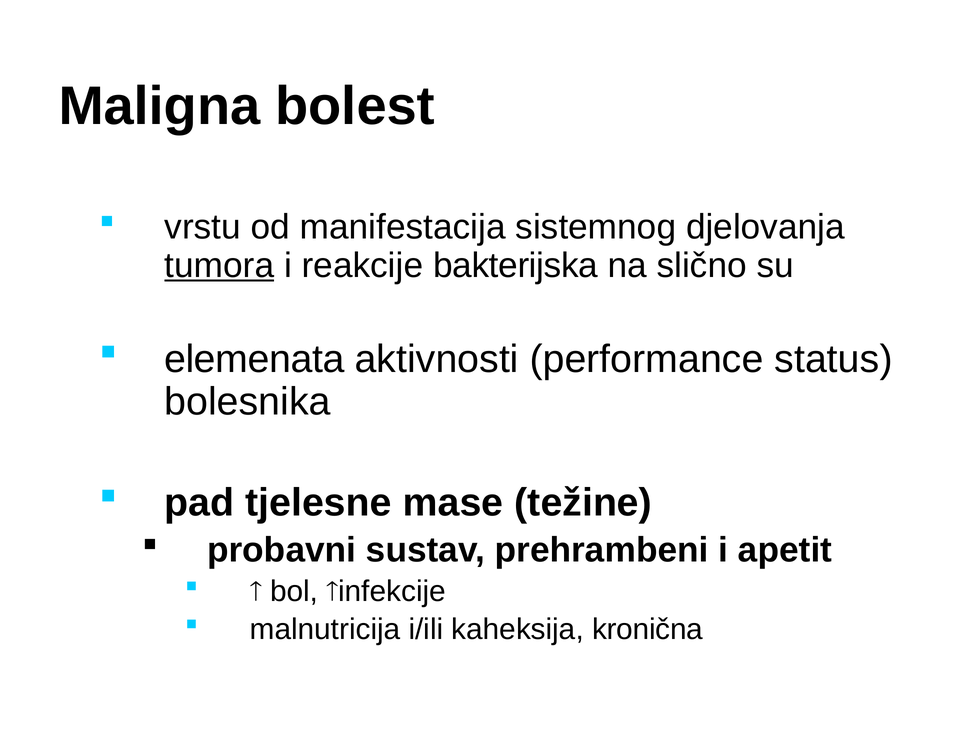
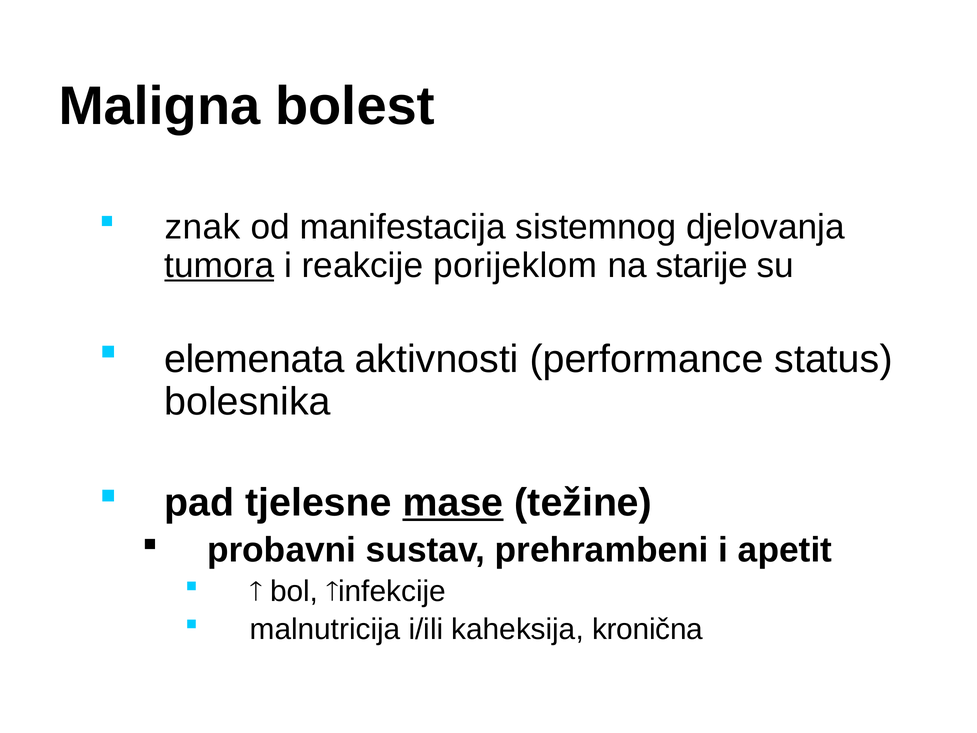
vrstu: vrstu -> znak
bakterijska: bakterijska -> porijeklom
slično: slično -> starije
mase underline: none -> present
